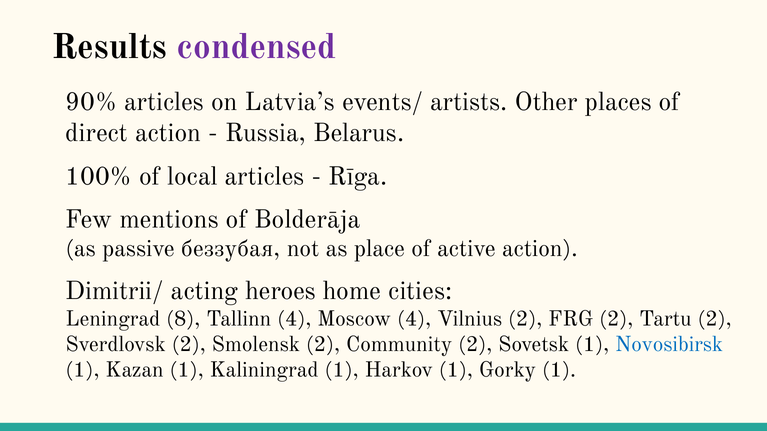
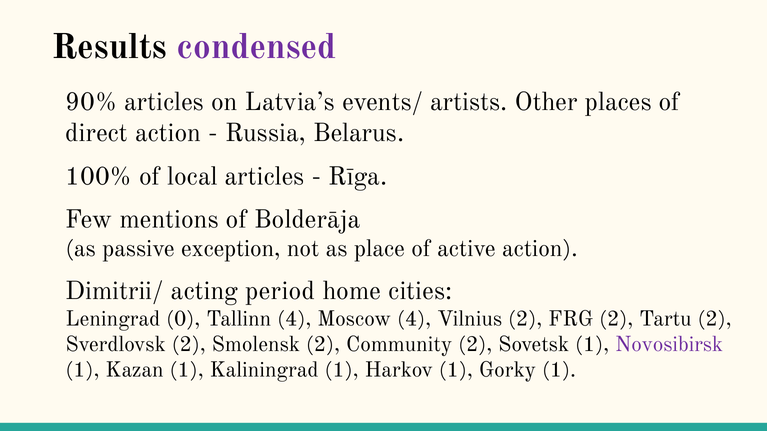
беззубая: беззубая -> exception
heroes: heroes -> period
8: 8 -> 0
Novosibirsk colour: blue -> purple
